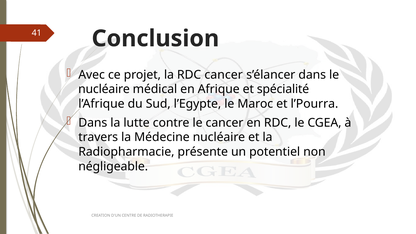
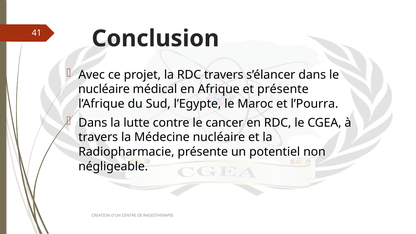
RDC cancer: cancer -> travers
et spécialité: spécialité -> présente
